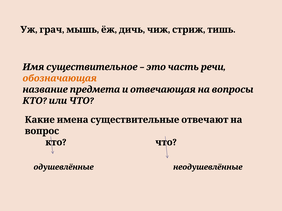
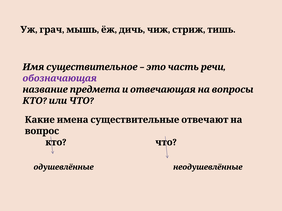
обозначающая colour: orange -> purple
